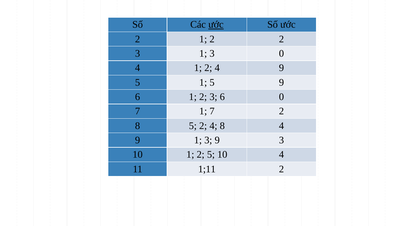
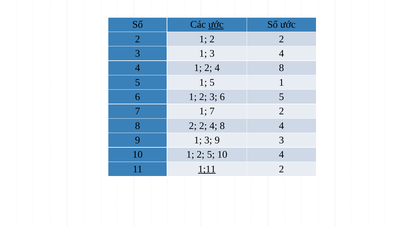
3 0: 0 -> 4
1 2 4 9: 9 -> 8
1 5 9: 9 -> 1
6 0: 0 -> 5
8 5: 5 -> 2
1;11 underline: none -> present
